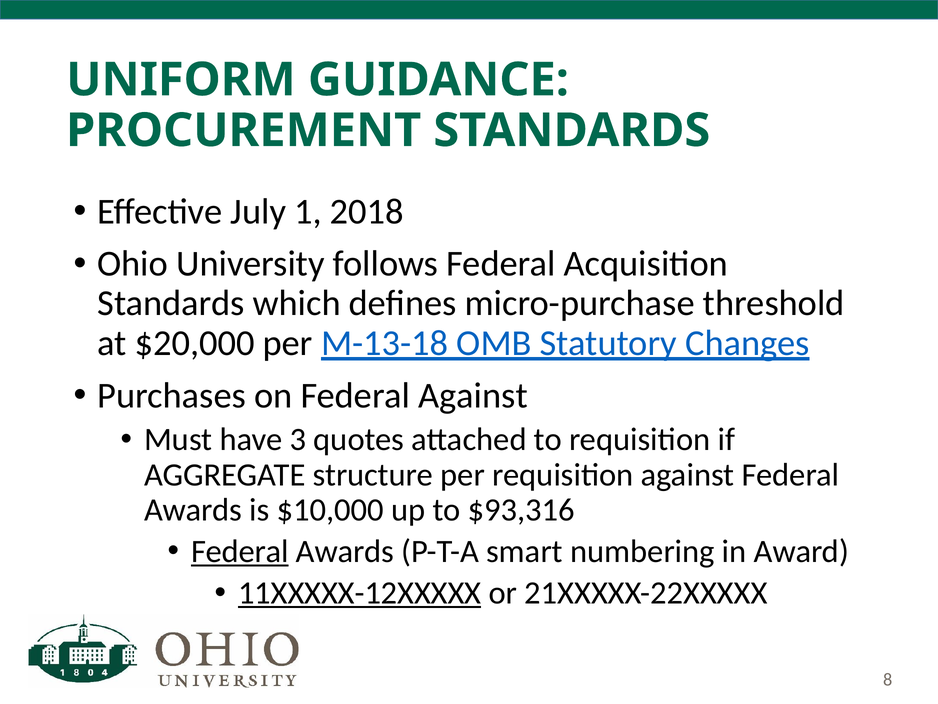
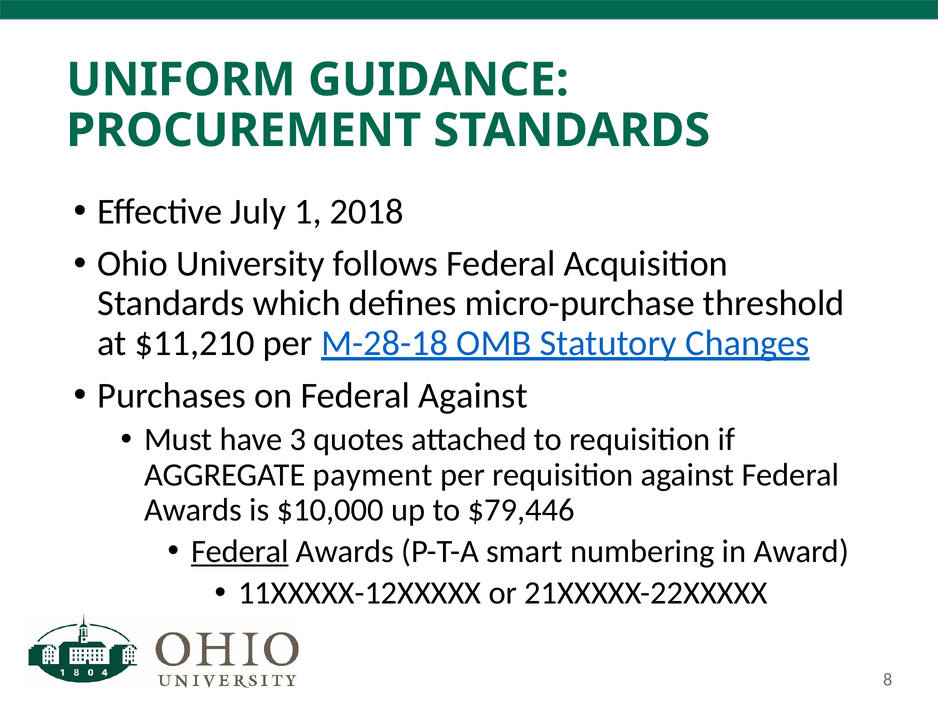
$20,000: $20,000 -> $11,210
M-13-18: M-13-18 -> M-28-18
structure: structure -> payment
$93,316: $93,316 -> $79,446
11XXXXX-12XXXXX underline: present -> none
